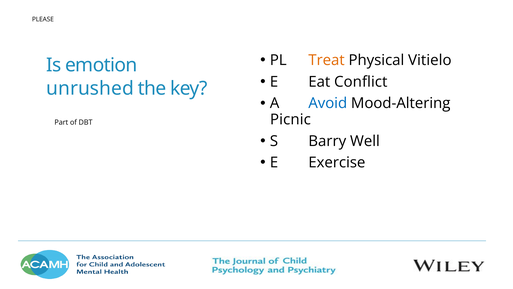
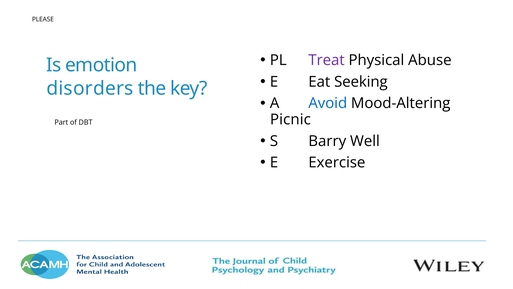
Treat colour: orange -> purple
Vitielo: Vitielo -> Abuse
Conflict: Conflict -> Seeking
unrushed: unrushed -> disorders
